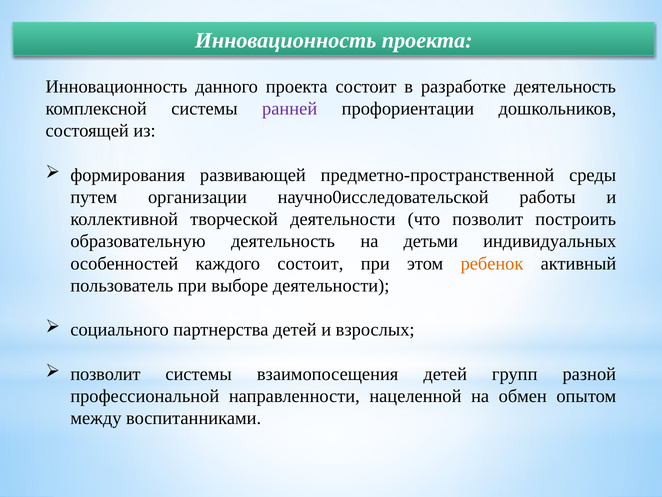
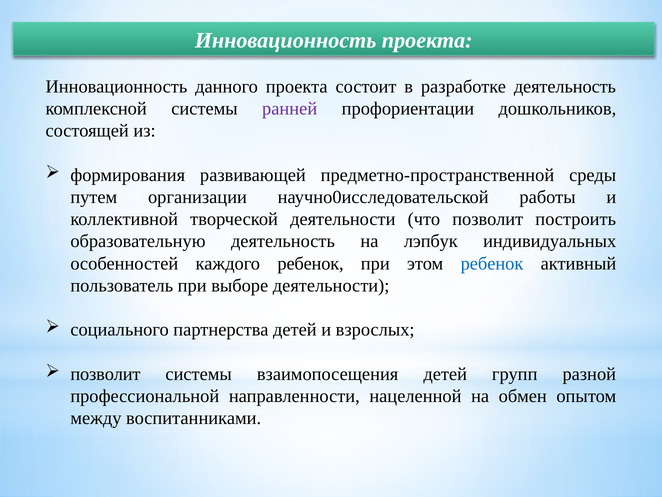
детьми: детьми -> лэпбук
каждого состоит: состоит -> ребенок
ребенок at (492, 263) colour: orange -> blue
